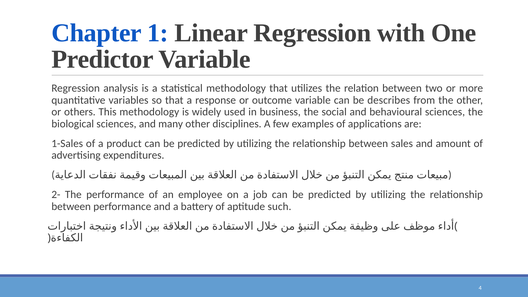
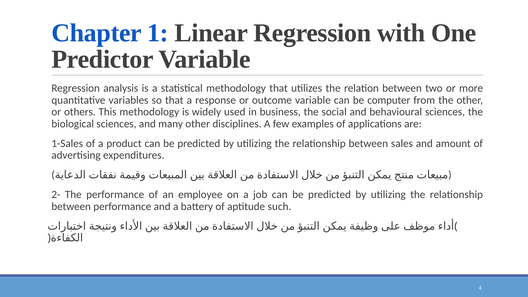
describes: describes -> computer
